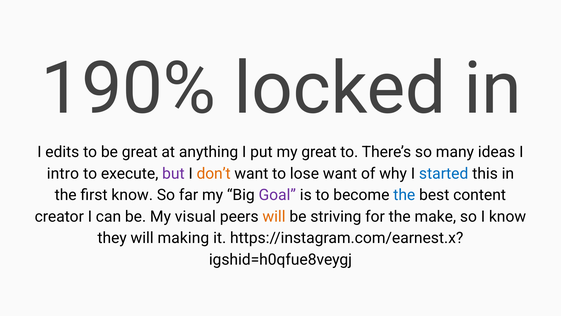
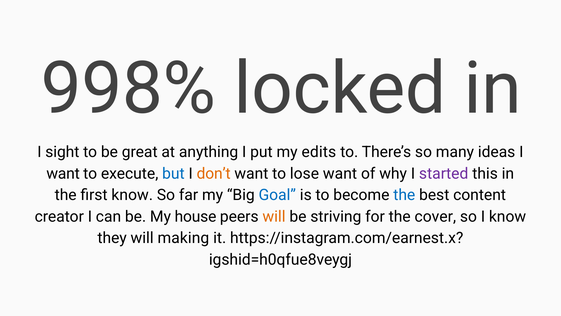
190%: 190% -> 998%
edits: edits -> sight
my great: great -> edits
intro at (63, 173): intro -> want
but colour: purple -> blue
started colour: blue -> purple
Goal colour: purple -> blue
visual: visual -> house
make: make -> cover
